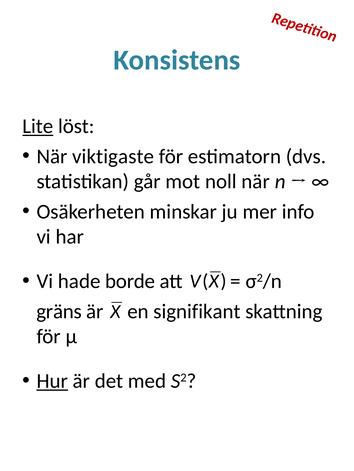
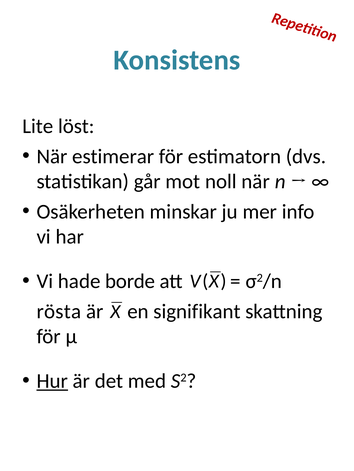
Lite underline: present -> none
viktigaste: viktigaste -> estimerar
gräns: gräns -> rösta
